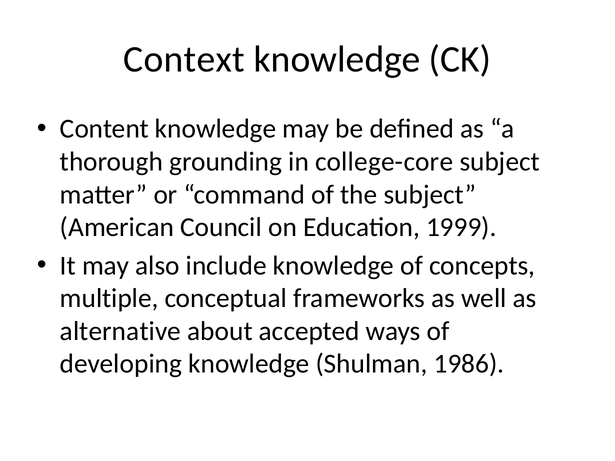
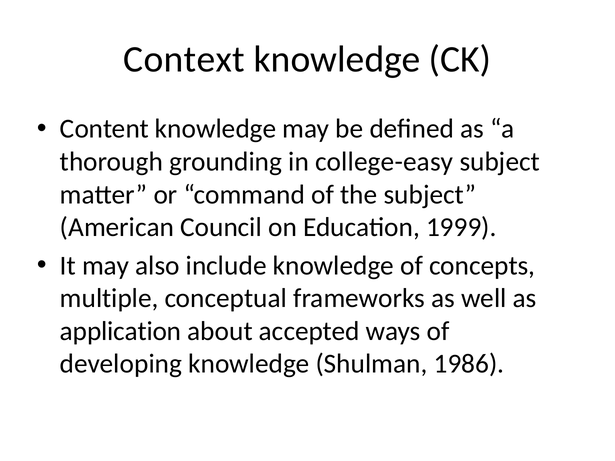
college-core: college-core -> college-easy
alternative: alternative -> application
